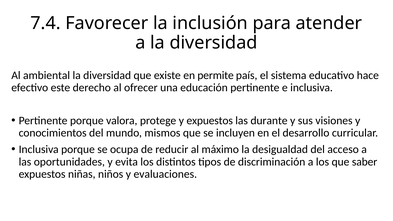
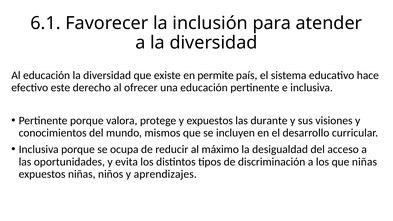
7.4: 7.4 -> 6.1
Al ambiental: ambiental -> educación
que saber: saber -> niñas
evaluaciones: evaluaciones -> aprendizajes
